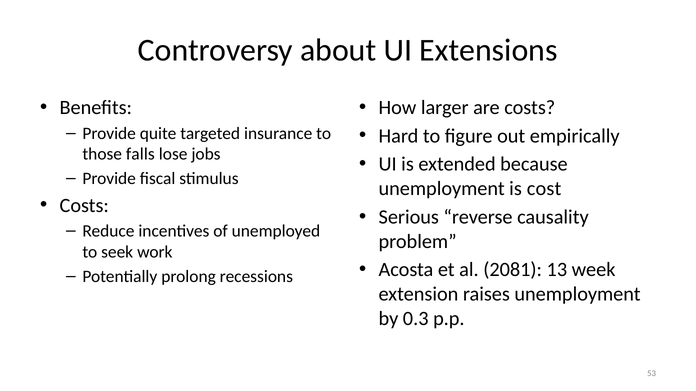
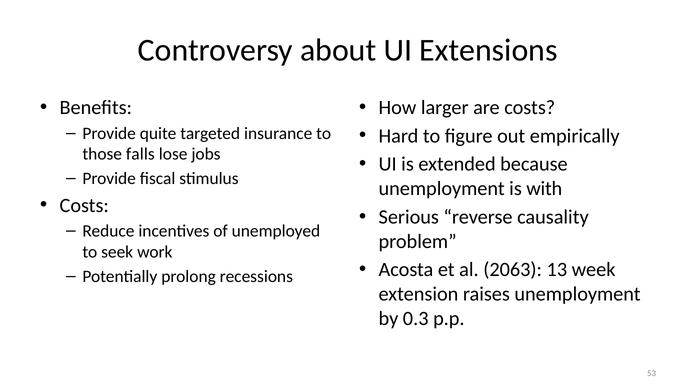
cost: cost -> with
2081: 2081 -> 2063
